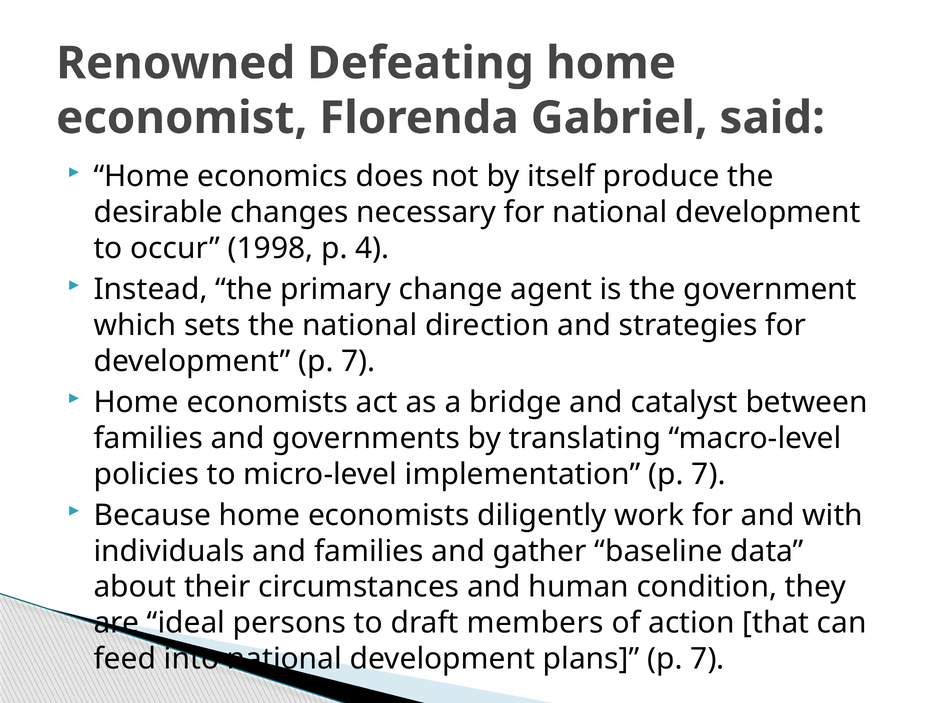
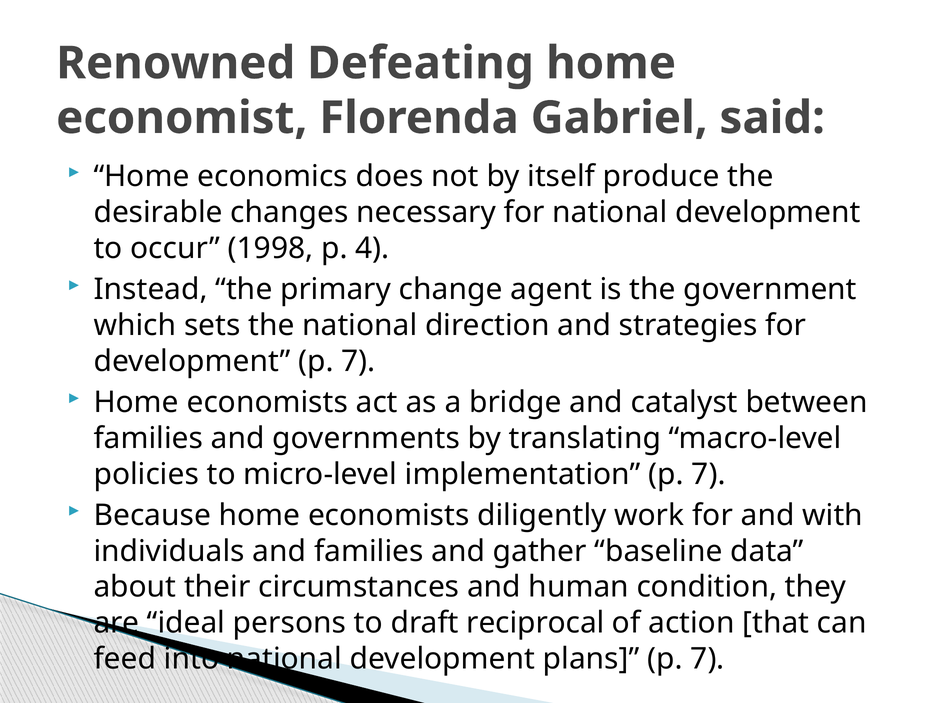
members: members -> reciprocal
